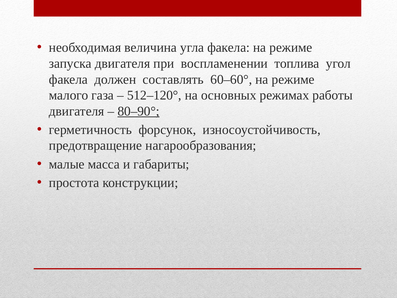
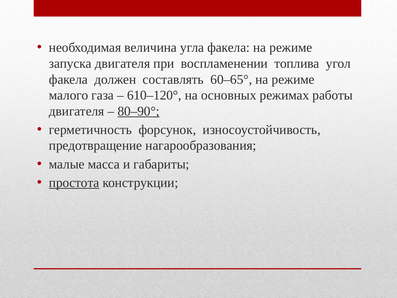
60–60°: 60–60° -> 60–65°
512–120°: 512–120° -> 610–120°
простота underline: none -> present
